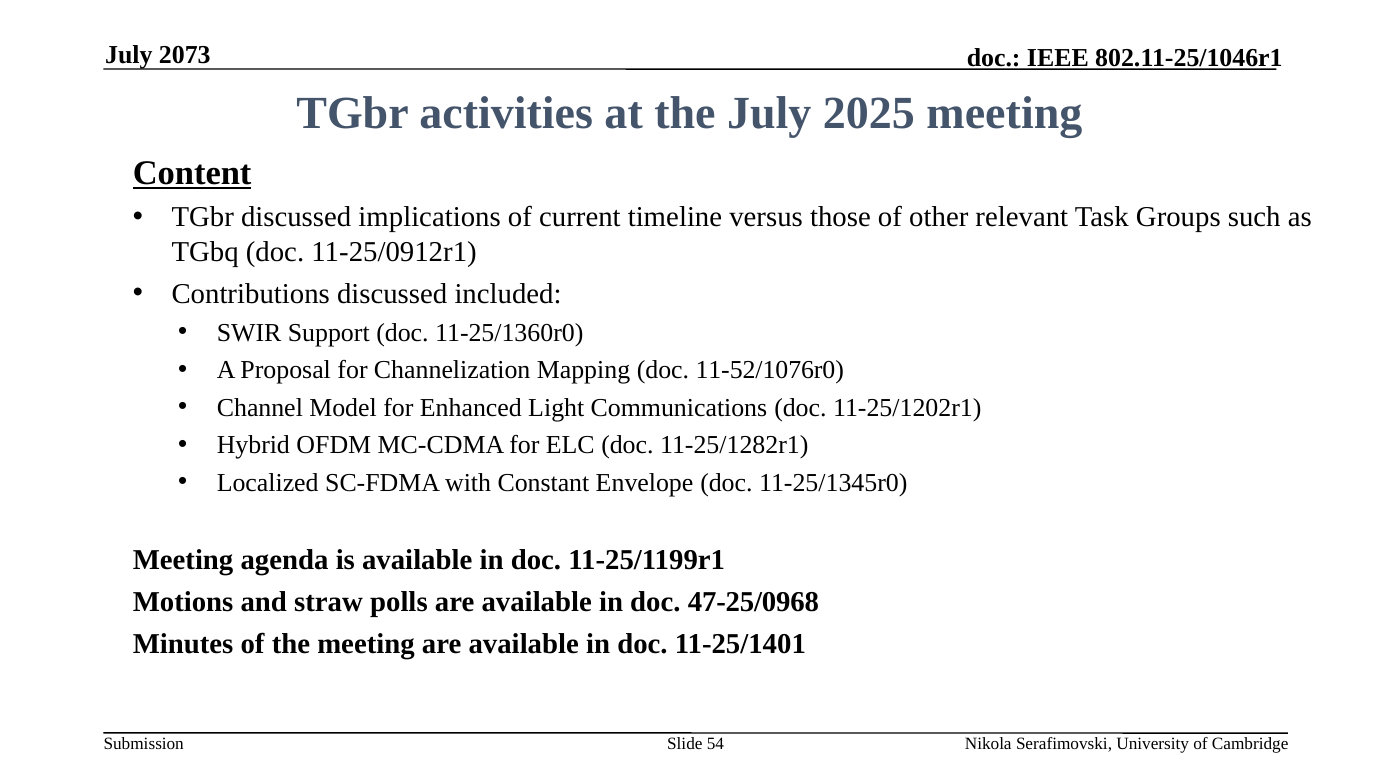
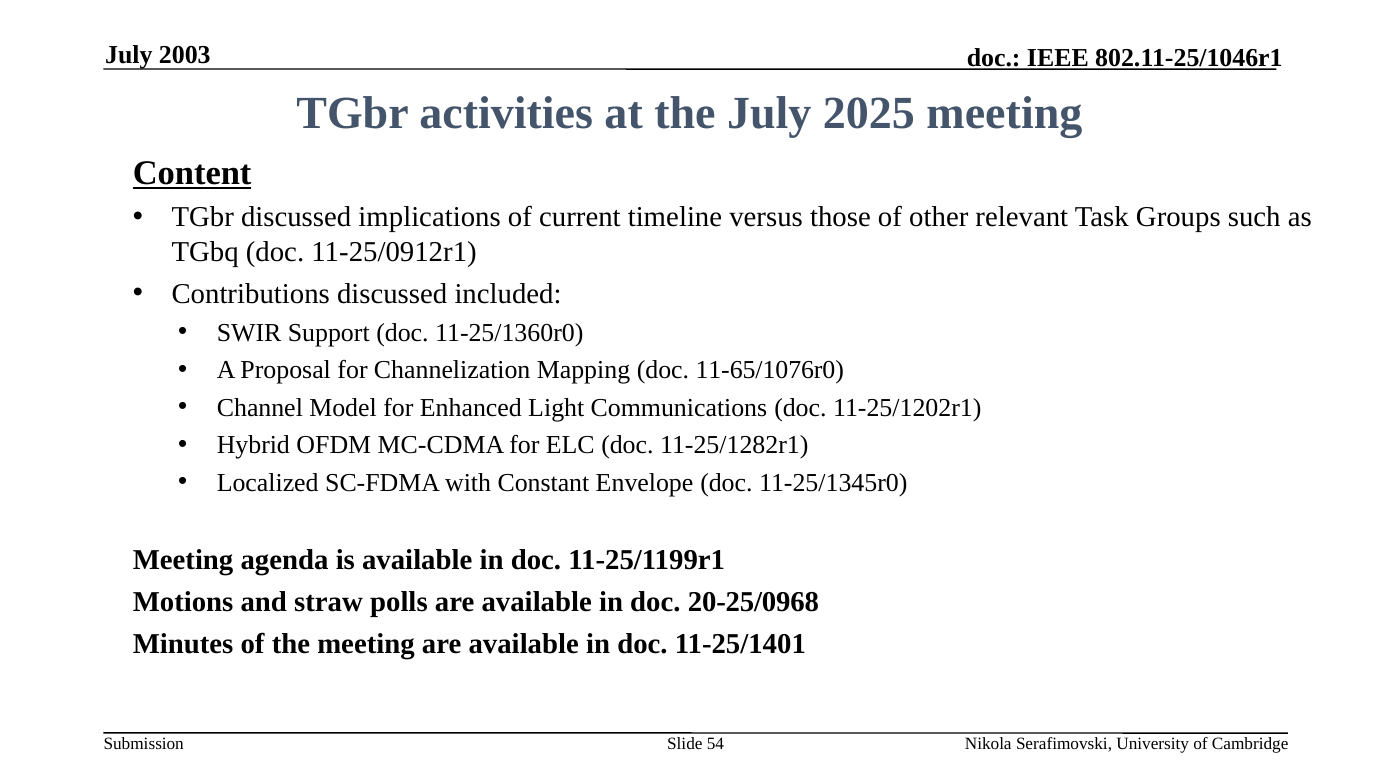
2073: 2073 -> 2003
11-52/1076r0: 11-52/1076r0 -> 11-65/1076r0
47-25/0968: 47-25/0968 -> 20-25/0968
